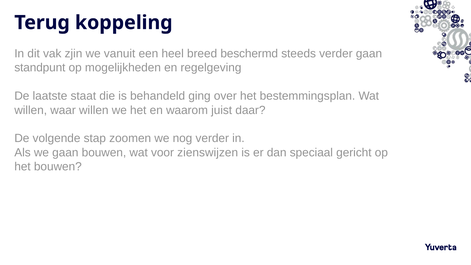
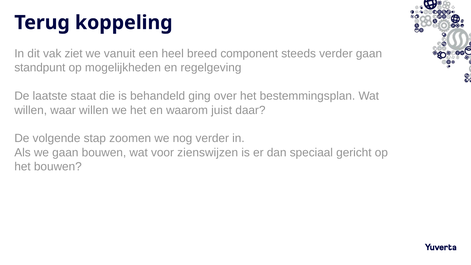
zjin: zjin -> ziet
beschermd: beschermd -> component
